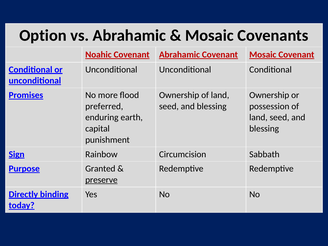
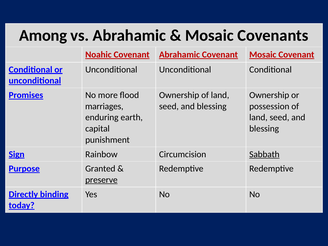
Option: Option -> Among
preferred: preferred -> marriages
Sabbath underline: none -> present
